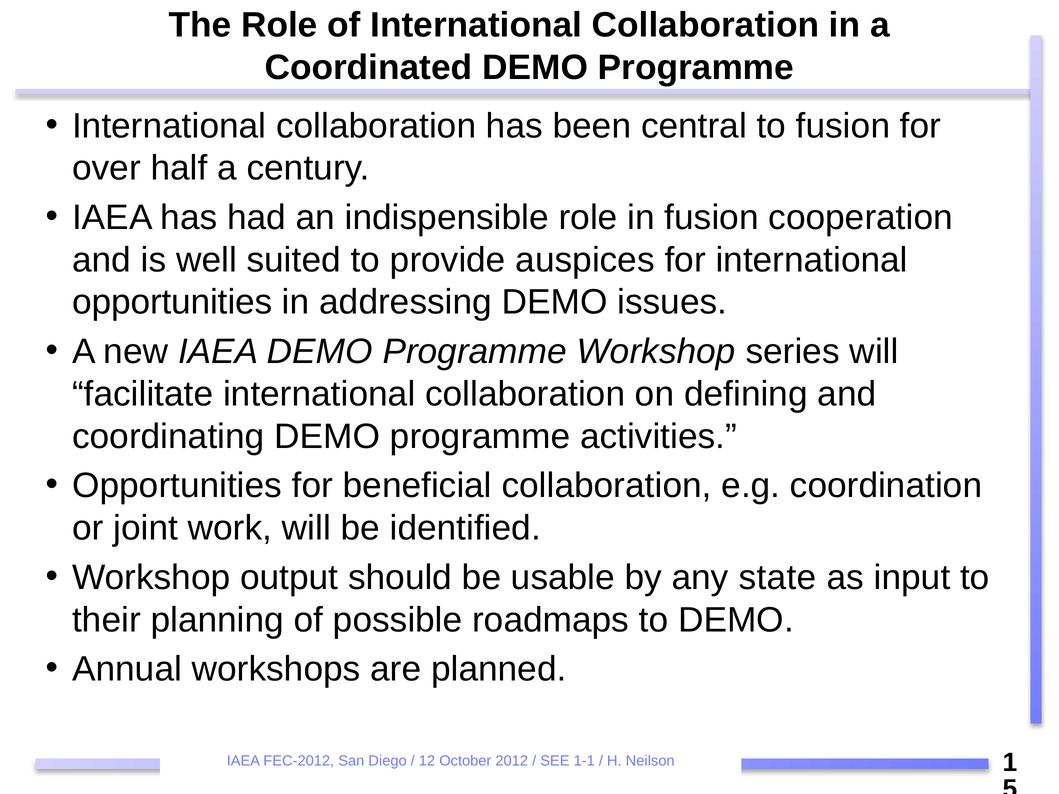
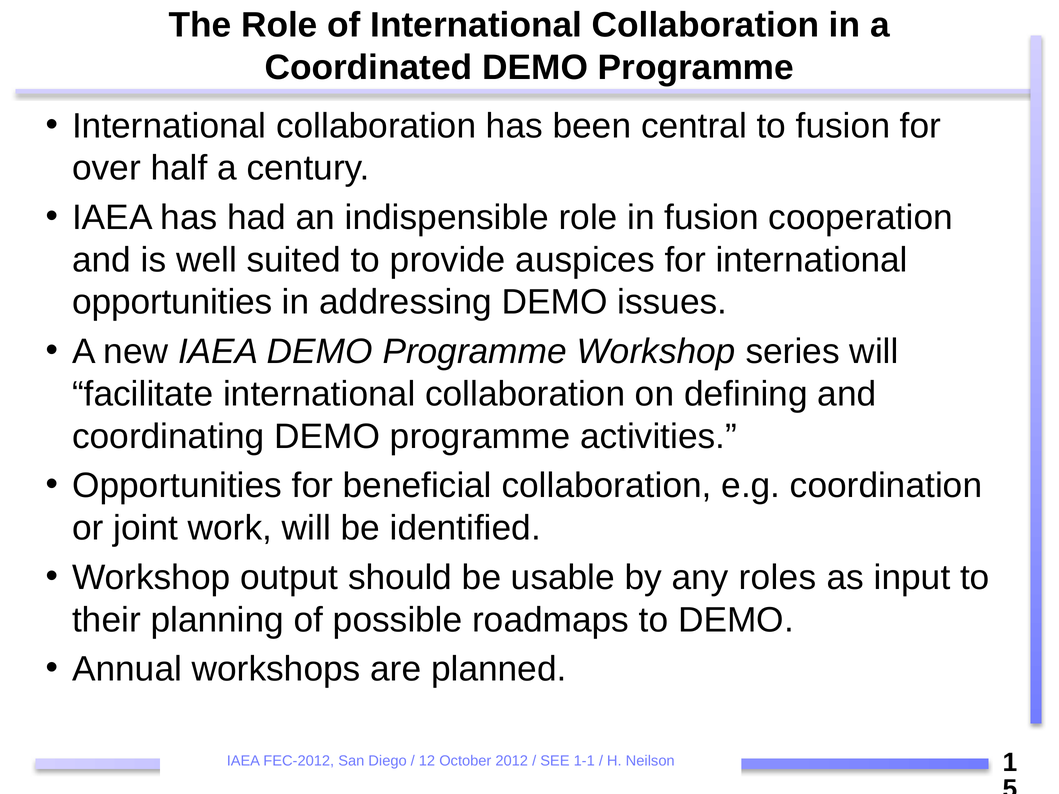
state: state -> roles
